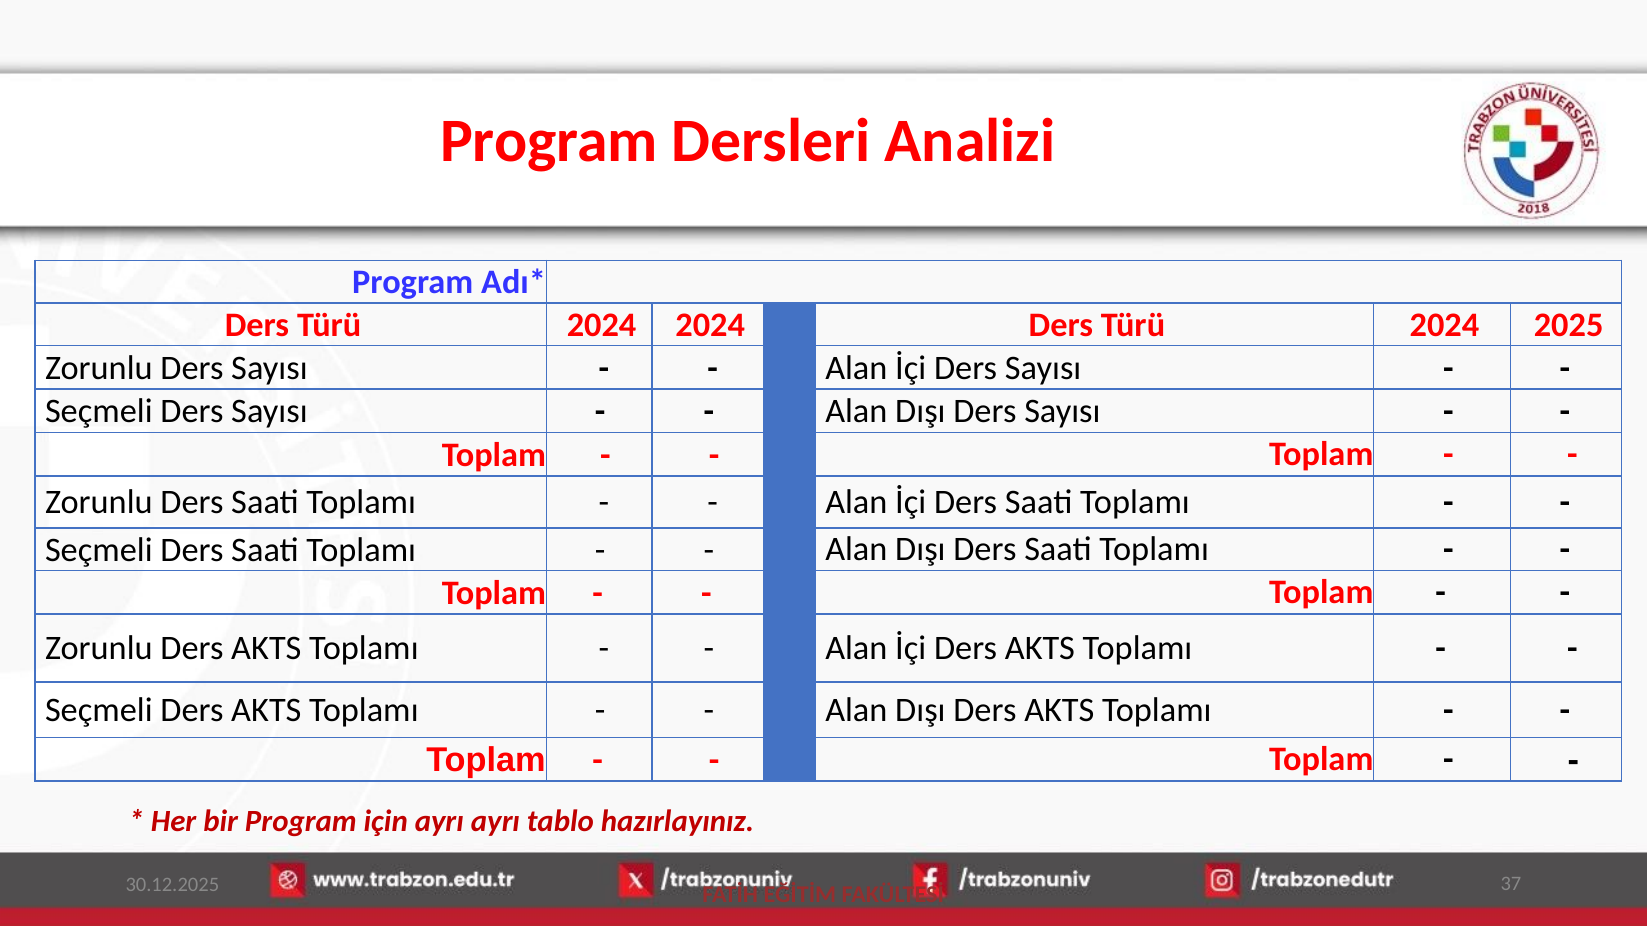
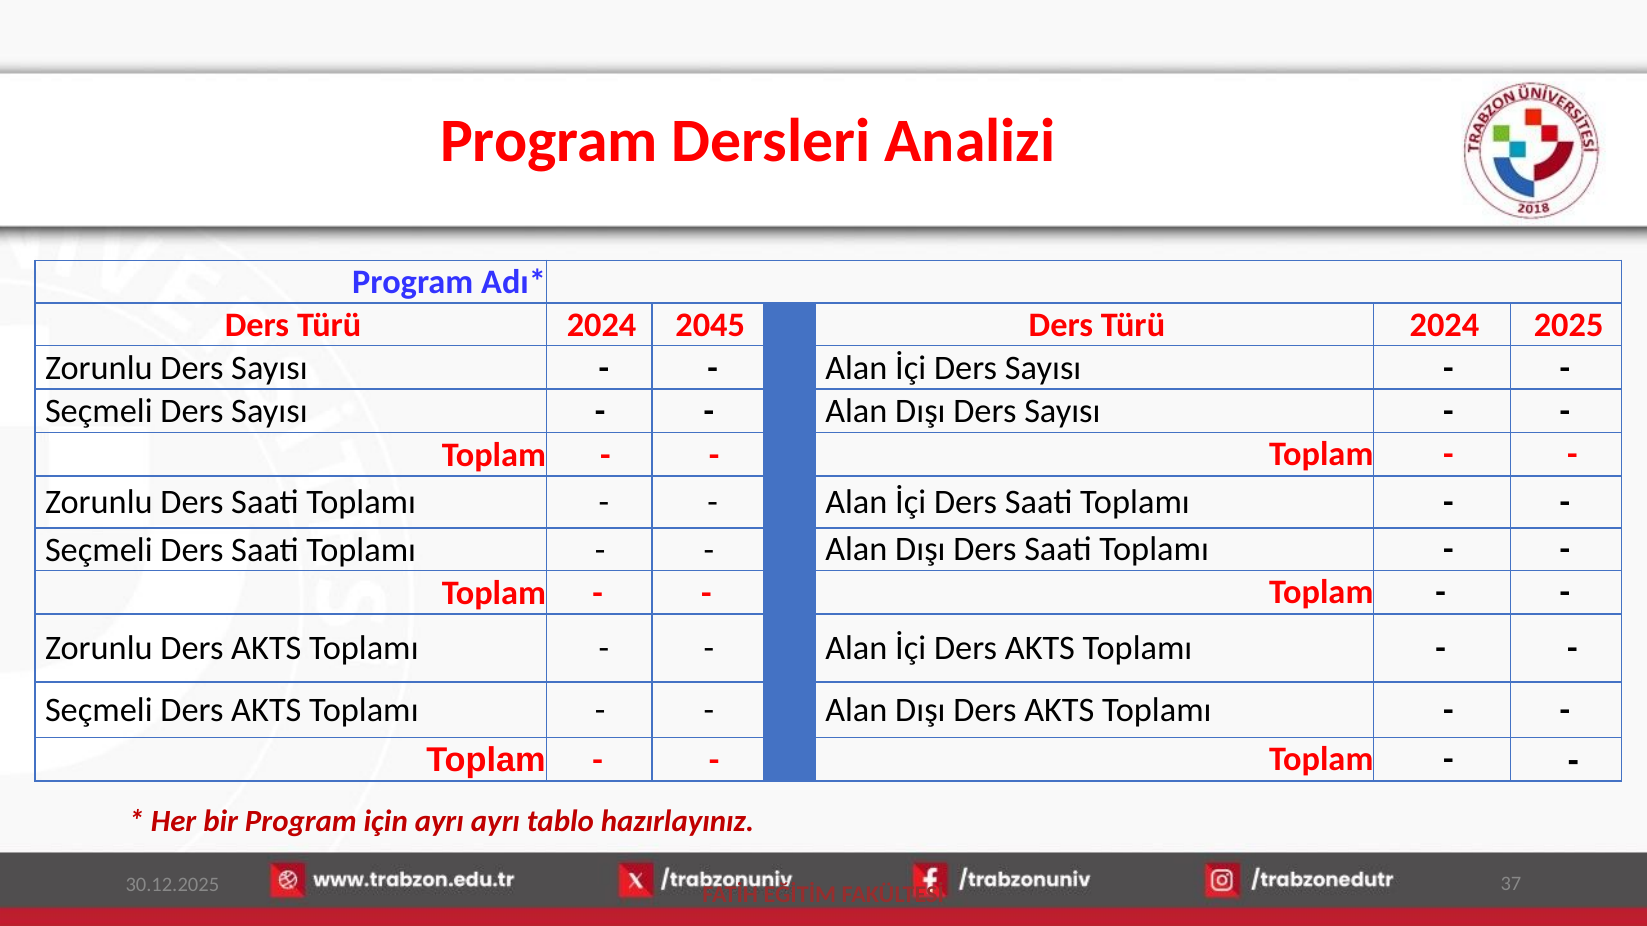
2024 2024: 2024 -> 2045
